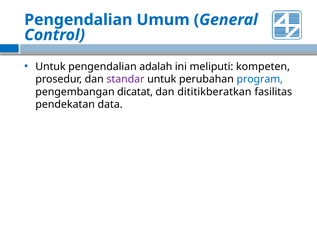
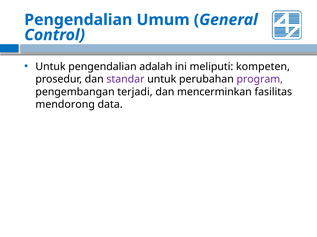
program colour: blue -> purple
dicatat: dicatat -> terjadi
dititikberatkan: dititikberatkan -> mencerminkan
pendekatan: pendekatan -> mendorong
